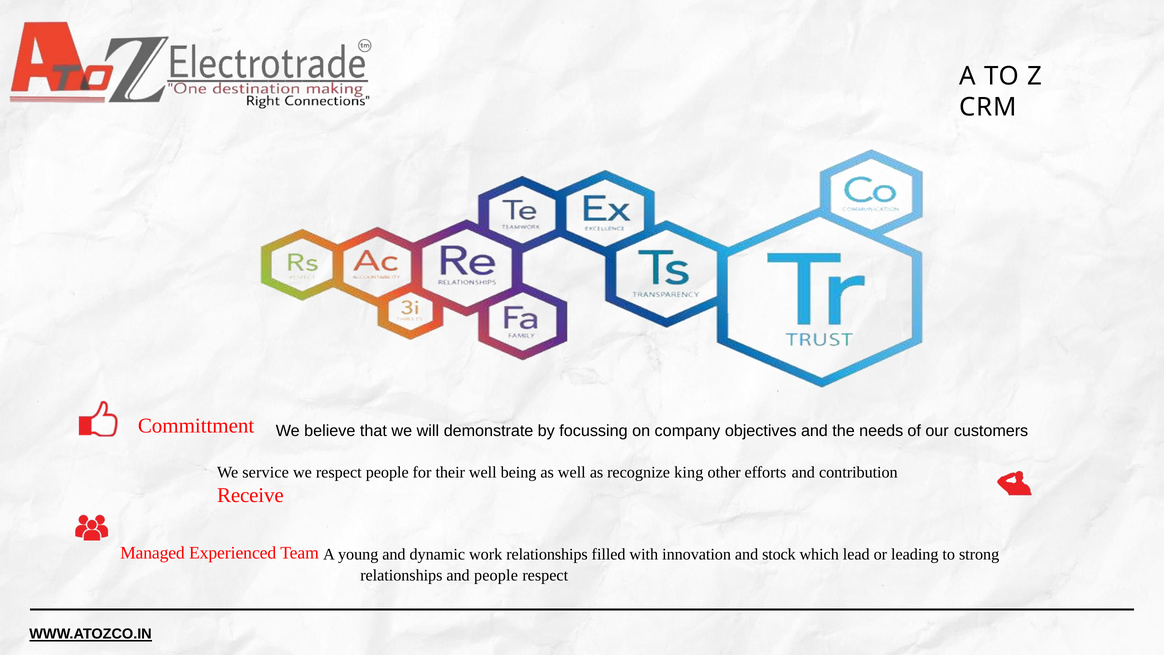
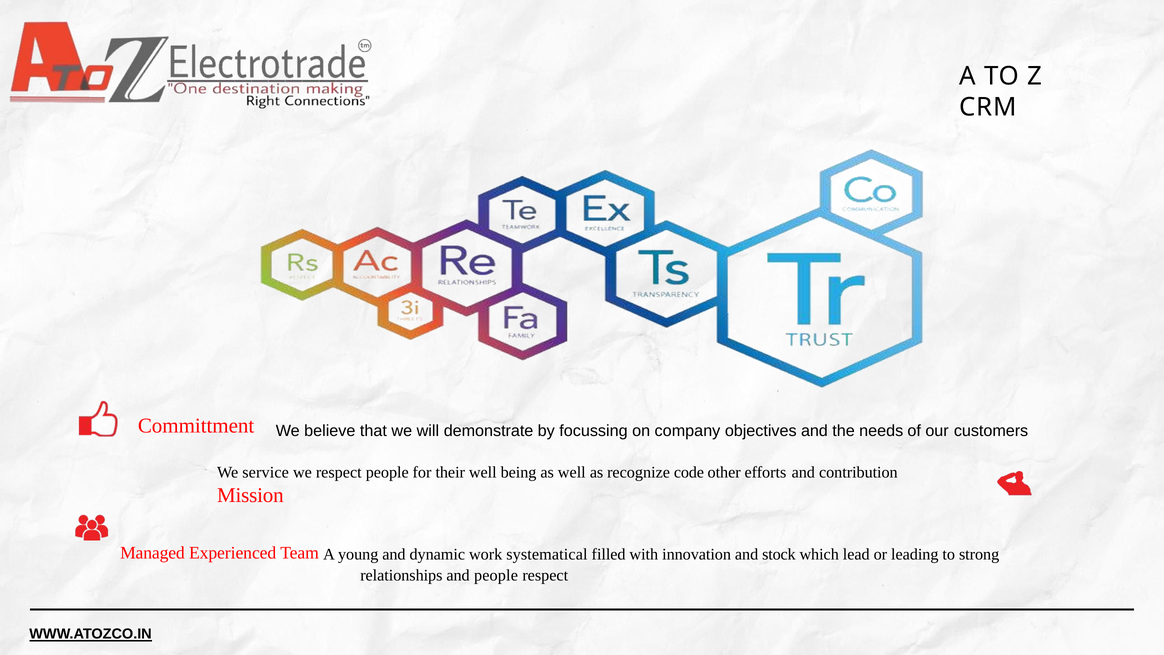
king: king -> code
Receive: Receive -> Mission
work relationships: relationships -> systematical
